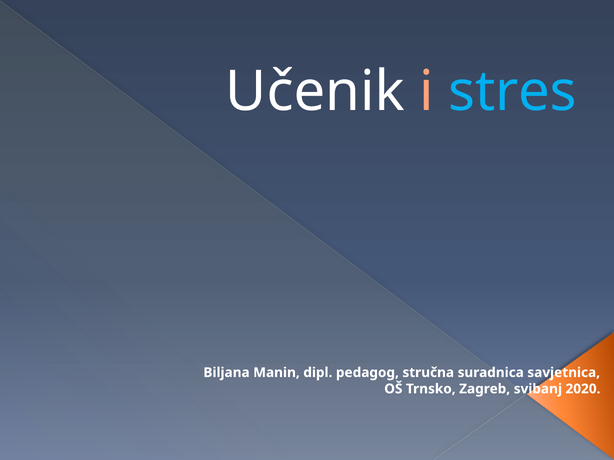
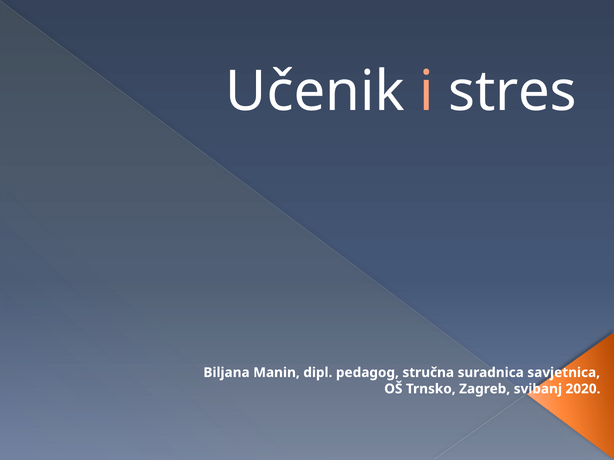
stres colour: light blue -> white
